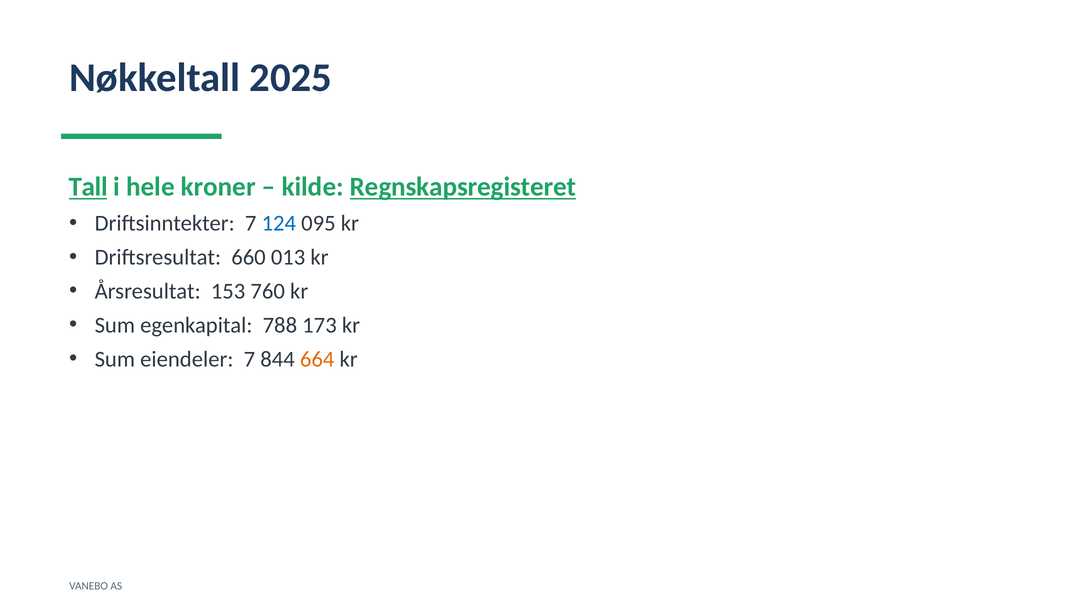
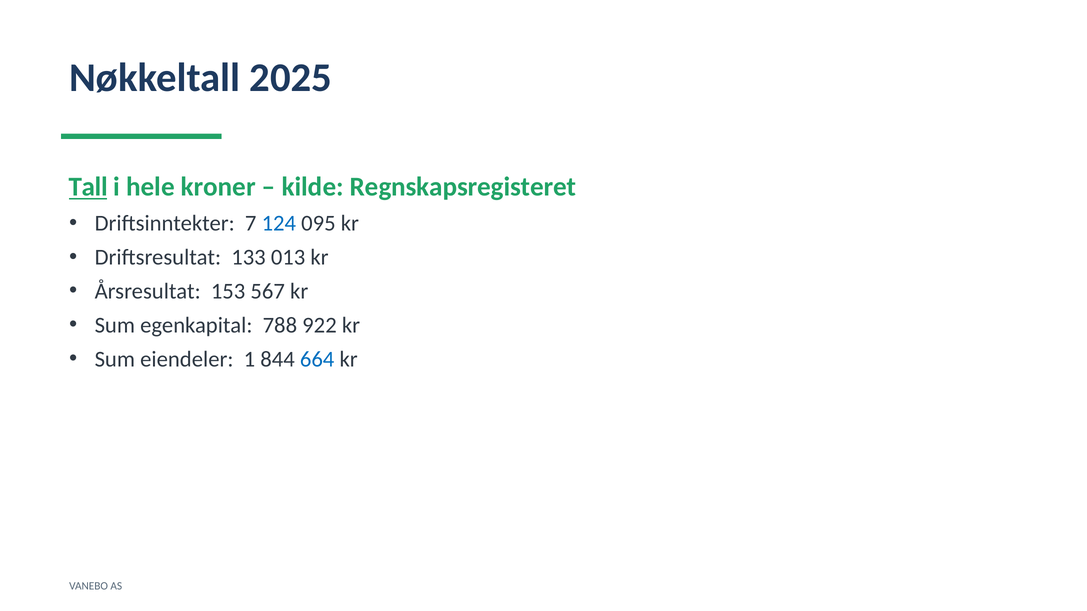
Regnskapsregisteret underline: present -> none
660: 660 -> 133
760: 760 -> 567
173: 173 -> 922
eiendeler 7: 7 -> 1
664 colour: orange -> blue
